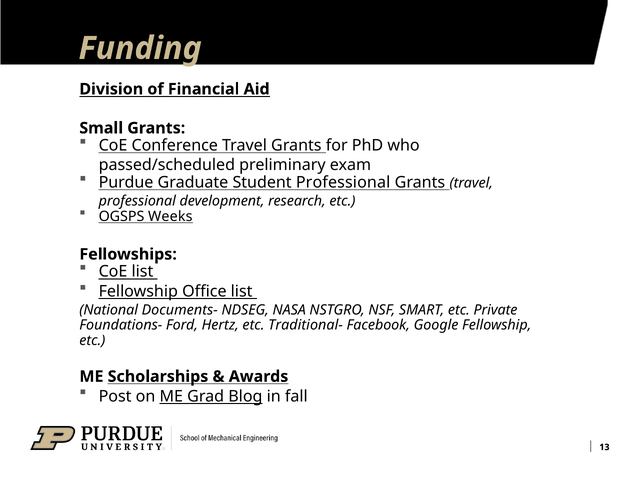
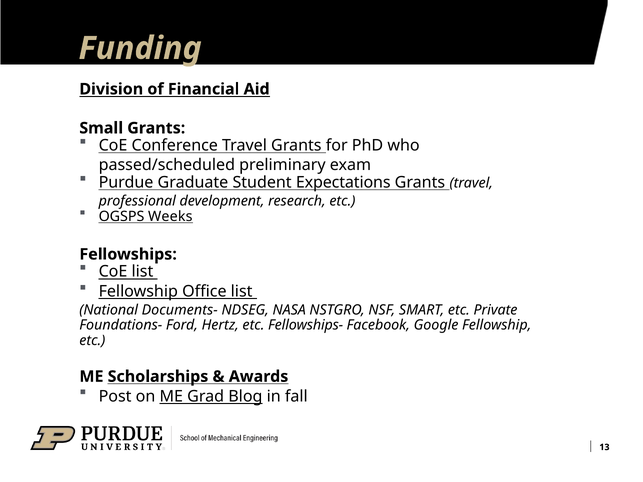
Student Professional: Professional -> Expectations
Traditional-: Traditional- -> Fellowships-
